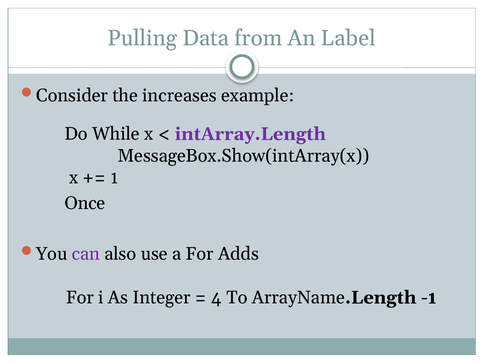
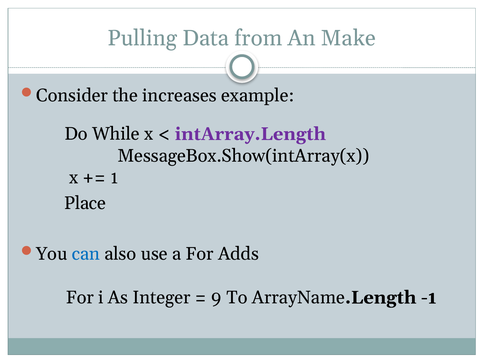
Label: Label -> Make
Once: Once -> Place
can colour: purple -> blue
4: 4 -> 9
